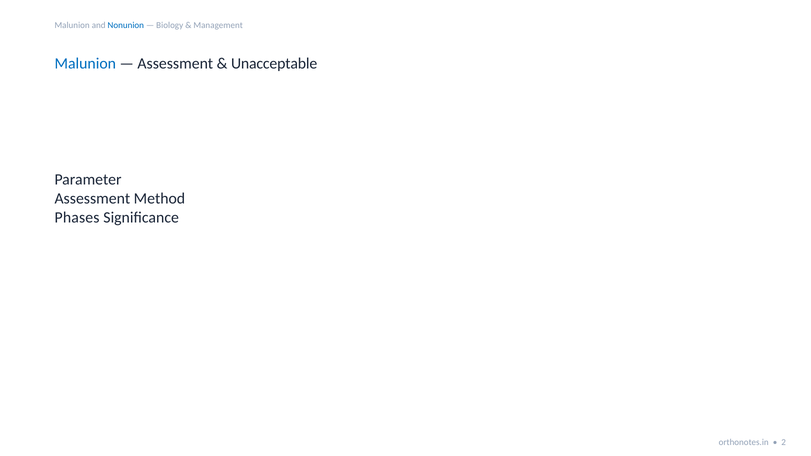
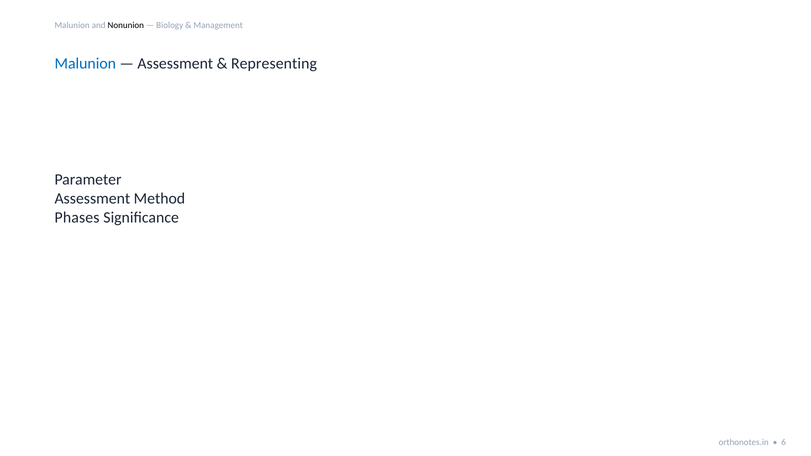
Nonunion colour: blue -> black
Unacceptable: Unacceptable -> Representing
2: 2 -> 6
